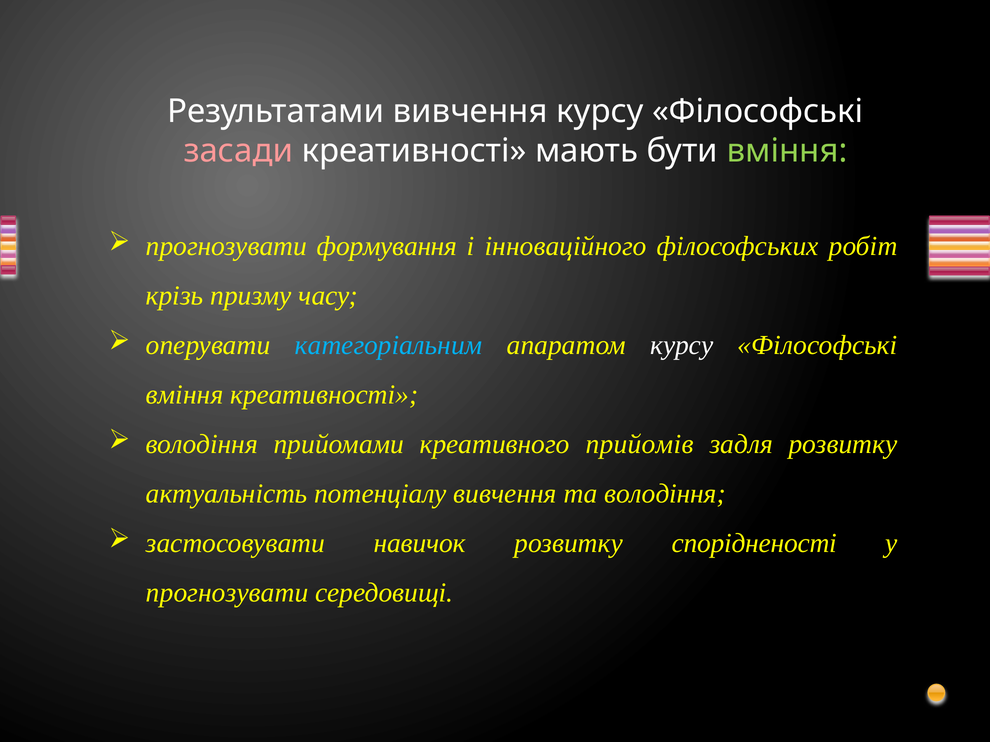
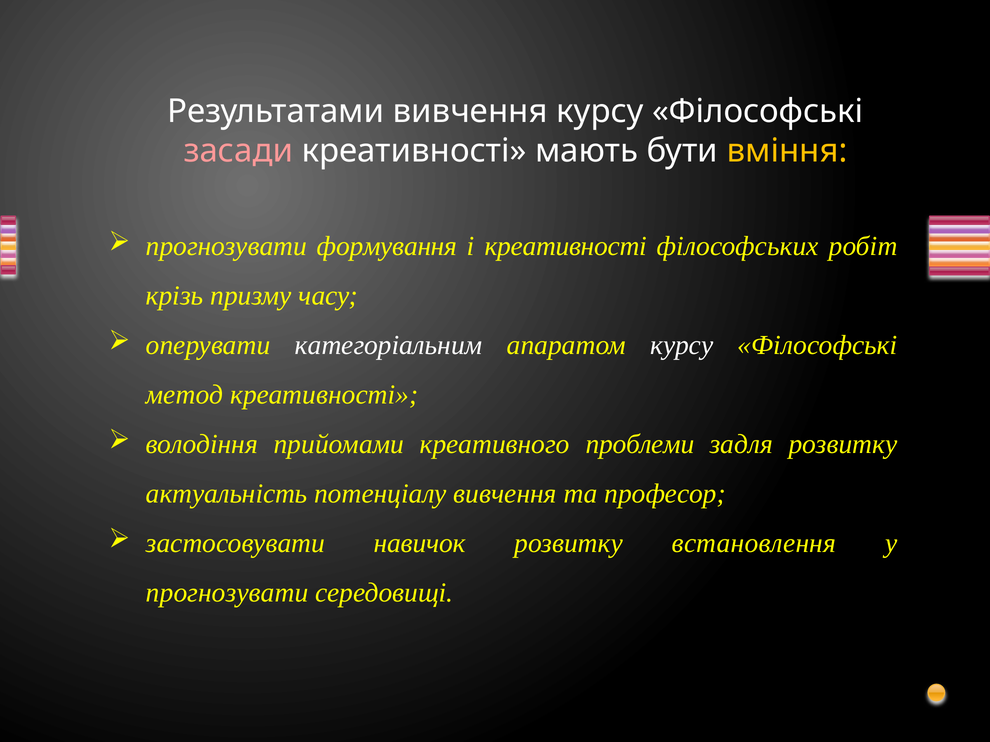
вміння at (787, 151) colour: light green -> yellow
і інноваційного: інноваційного -> креативності
категоріальним colour: light blue -> white
вміння at (185, 395): вміння -> метод
прийомів: прийомів -> проблеми
та володіння: володіння -> професор
спорідненості: спорідненості -> встановлення
